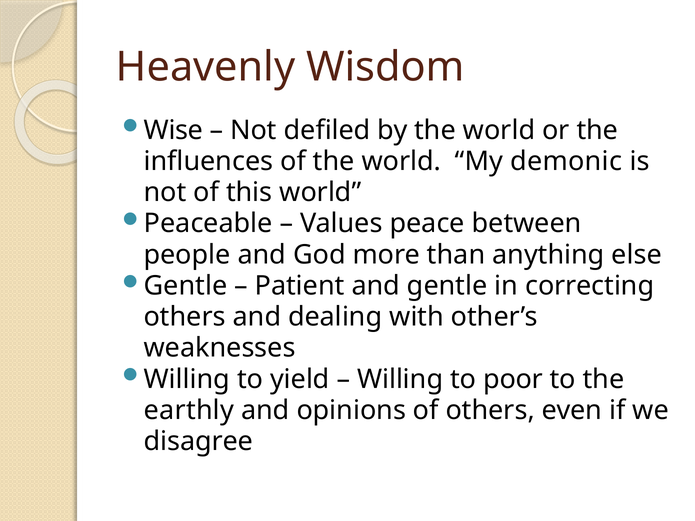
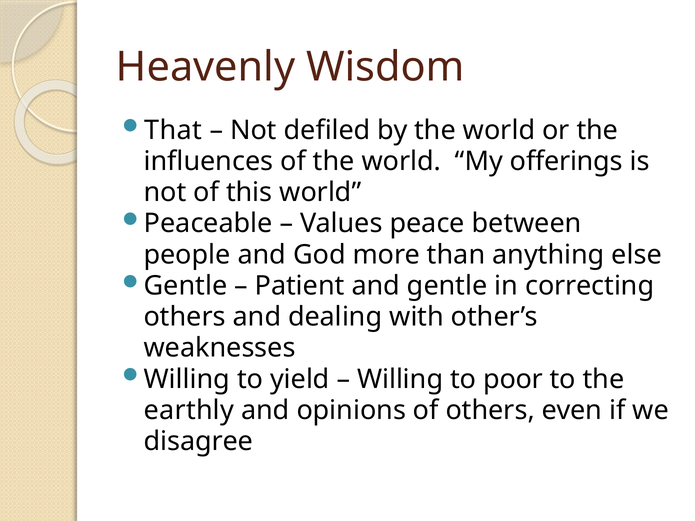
Wise: Wise -> That
demonic: demonic -> offerings
